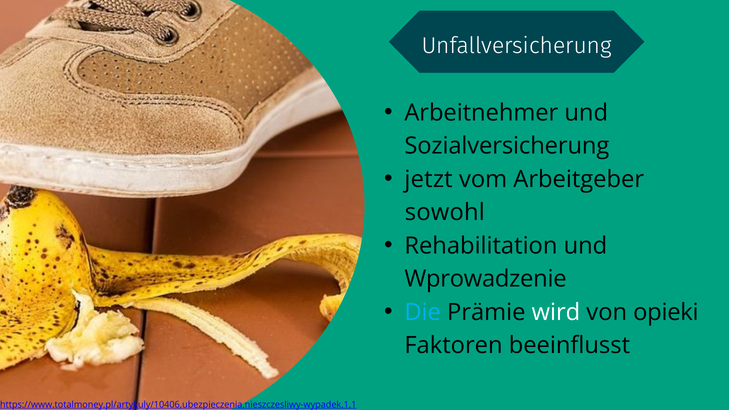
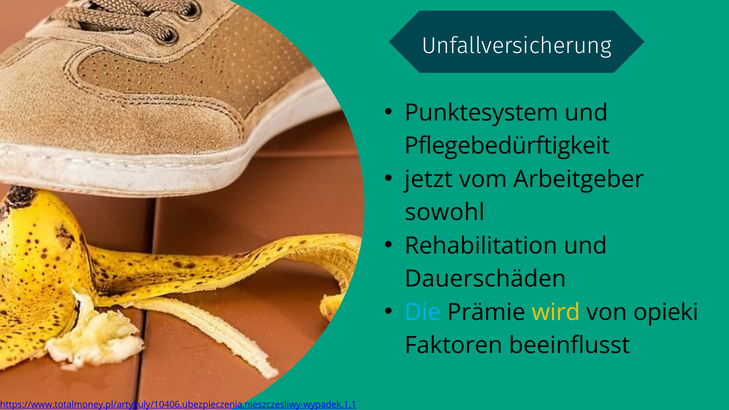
Arbeitnehmer: Arbeitnehmer -> Punktesystem
Sozialversicherung: Sozialversicherung -> Pflegebedürftigkeit
Wprowadzenie: Wprowadzenie -> Dauerschäden
wird colour: white -> yellow
